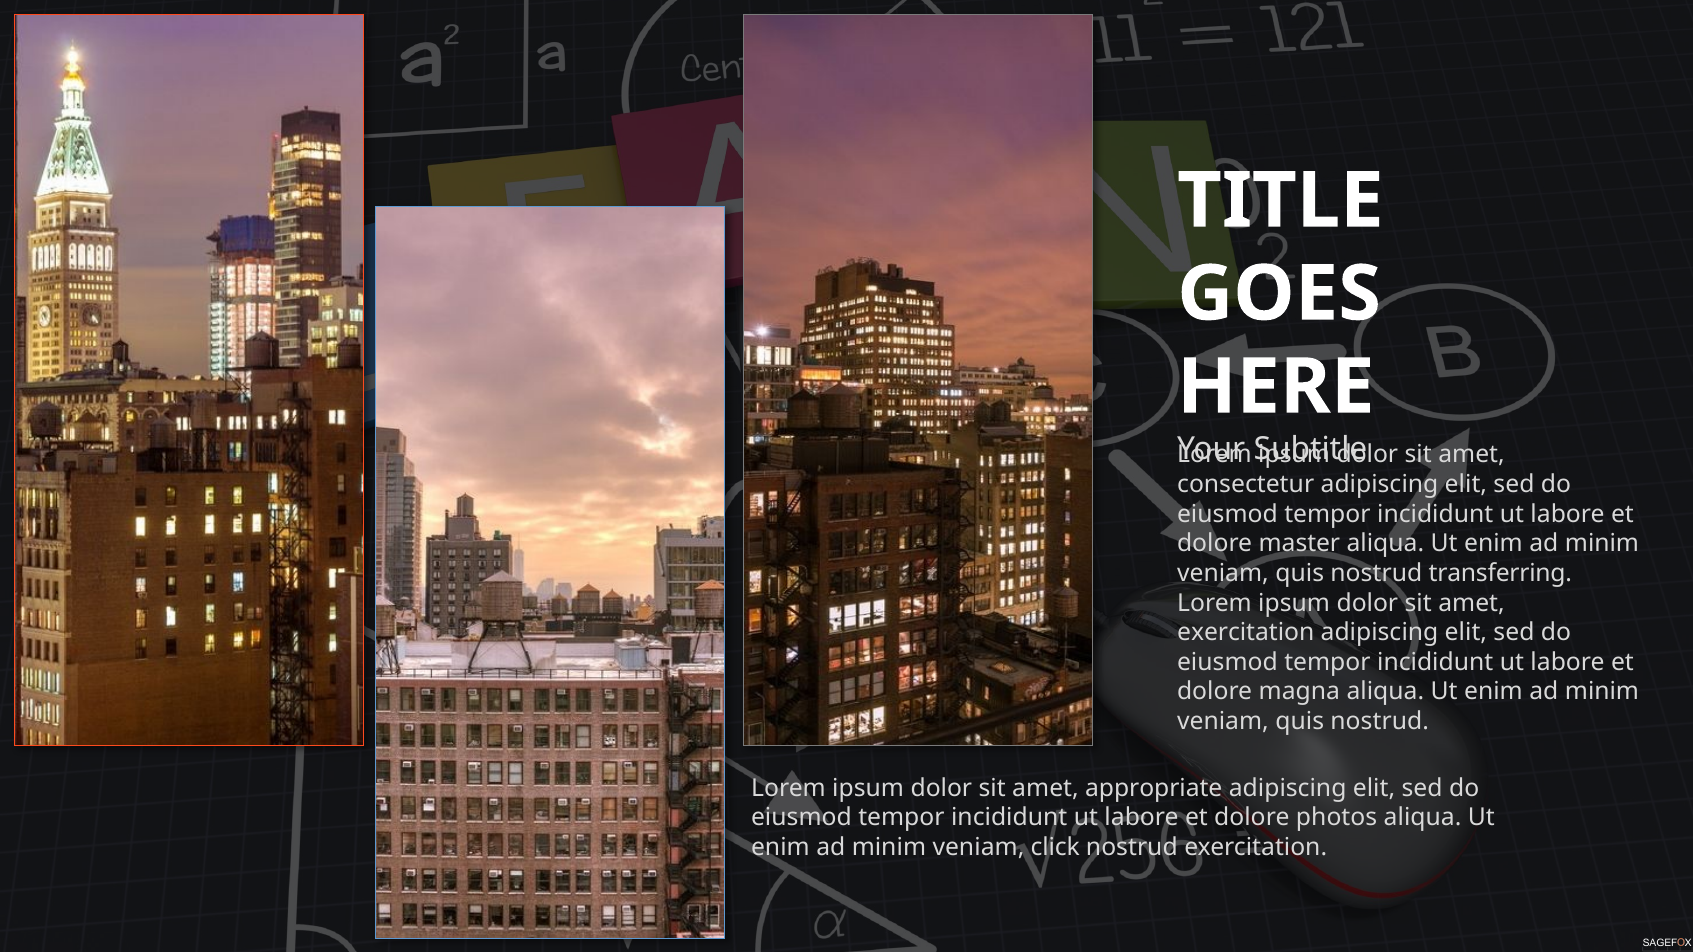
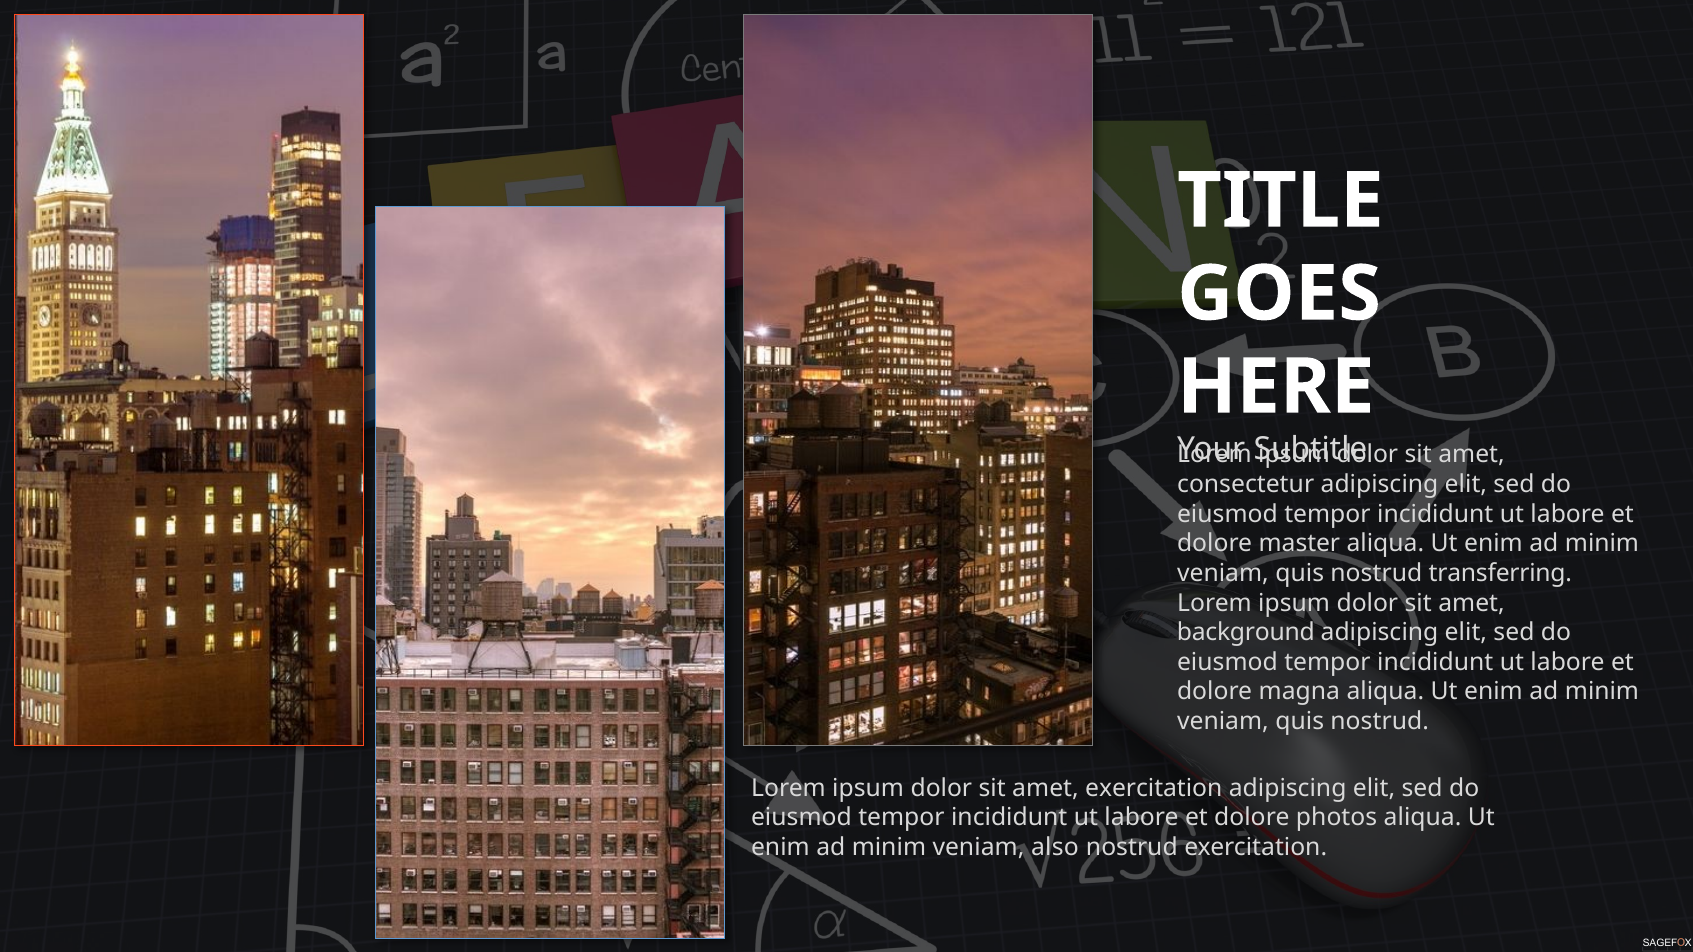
exercitation at (1246, 633): exercitation -> background
amet appropriate: appropriate -> exercitation
click: click -> also
